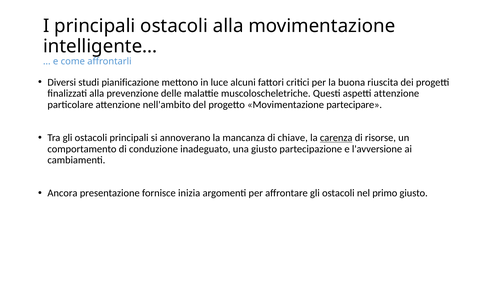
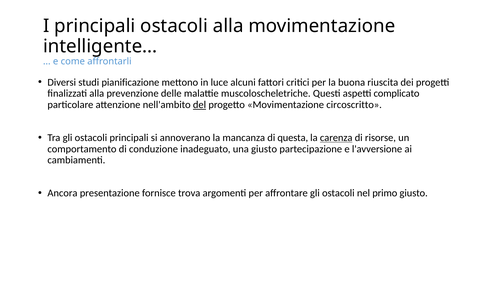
aspetti attenzione: attenzione -> complicato
del underline: none -> present
partecipare: partecipare -> circoscritto
chiave: chiave -> questa
inizia: inizia -> trova
